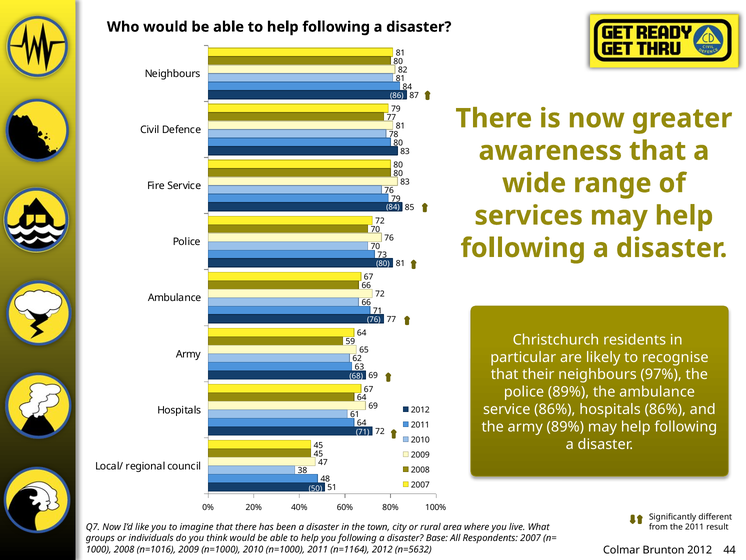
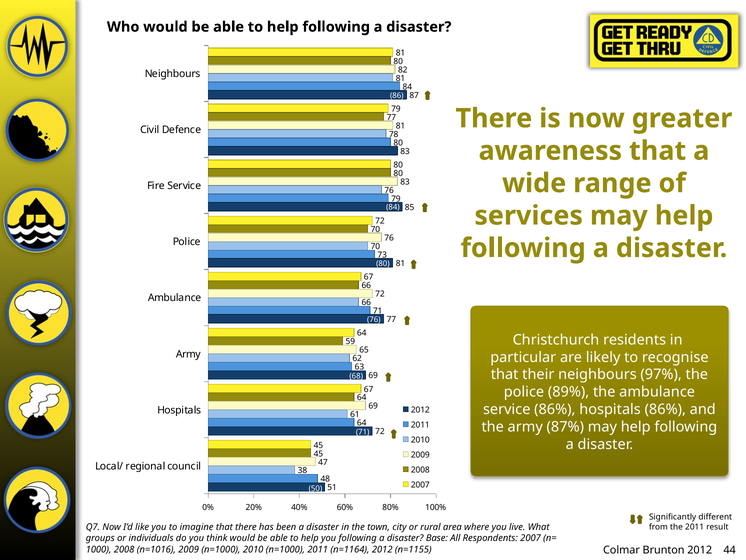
army 89%: 89% -> 87%
n=5632: n=5632 -> n=1155
